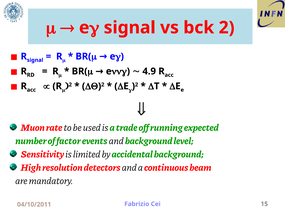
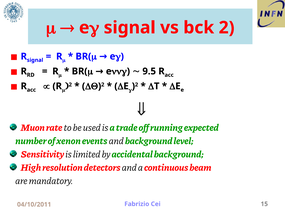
4.9: 4.9 -> 9.5
factor: factor -> xenon
